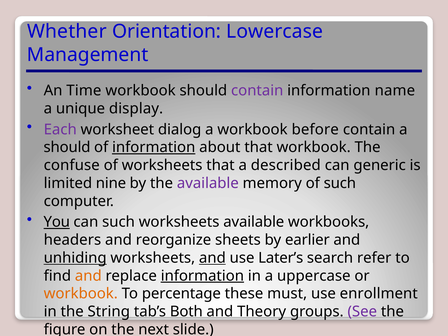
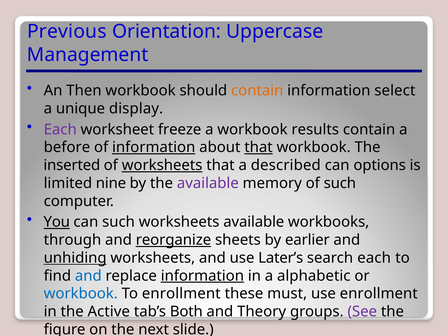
Whether: Whether -> Previous
Lowercase: Lowercase -> Uppercase
Time: Time -> Then
contain at (257, 91) colour: purple -> orange
name: name -> select
dialog: dialog -> freeze
before: before -> results
should at (67, 147): should -> before
that at (259, 147) underline: none -> present
confuse: confuse -> inserted
worksheets at (162, 165) underline: none -> present
generic: generic -> options
headers: headers -> through
reorganize underline: none -> present
and at (212, 258) underline: present -> none
search refer: refer -> each
and at (88, 276) colour: orange -> blue
uppercase: uppercase -> alphabetic
workbook at (81, 294) colour: orange -> blue
To percentage: percentage -> enrollment
String: String -> Active
